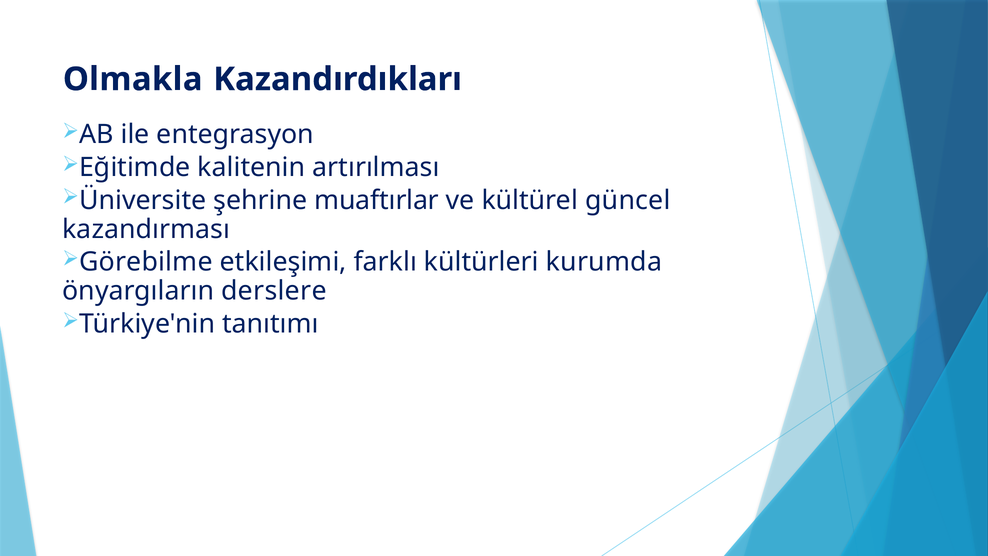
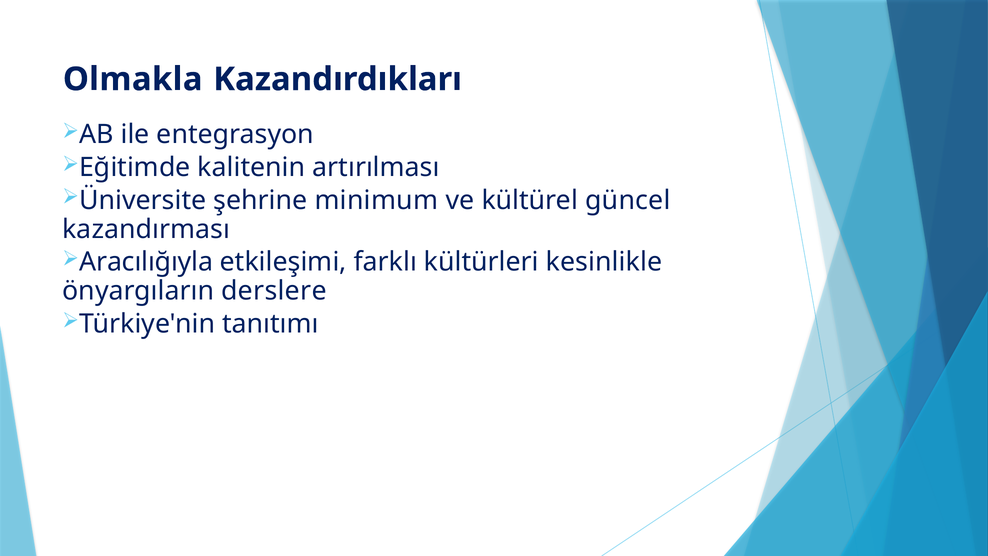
muaftırlar: muaftırlar -> minimum
Görebilme: Görebilme -> Aracılığıyla
kurumda: kurumda -> kesinlikle
